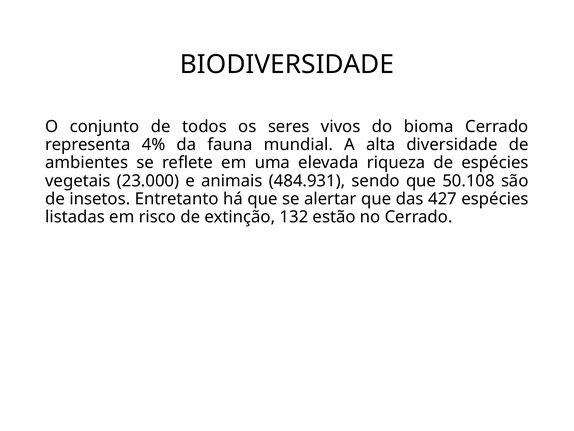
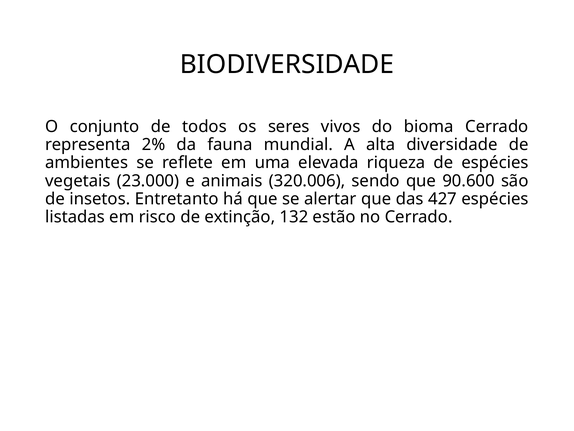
4%: 4% -> 2%
484.931: 484.931 -> 320.006
50.108: 50.108 -> 90.600
